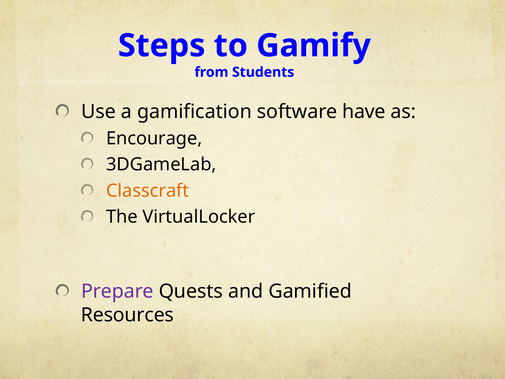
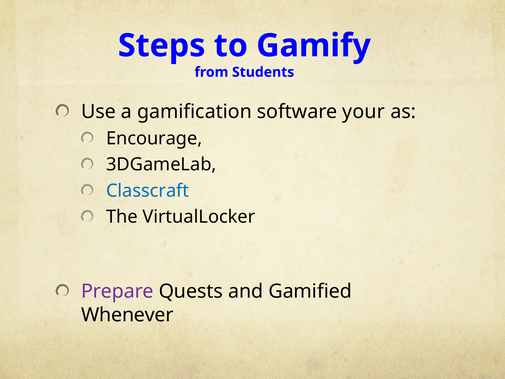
have: have -> your
Classcraft colour: orange -> blue
Resources: Resources -> Whenever
